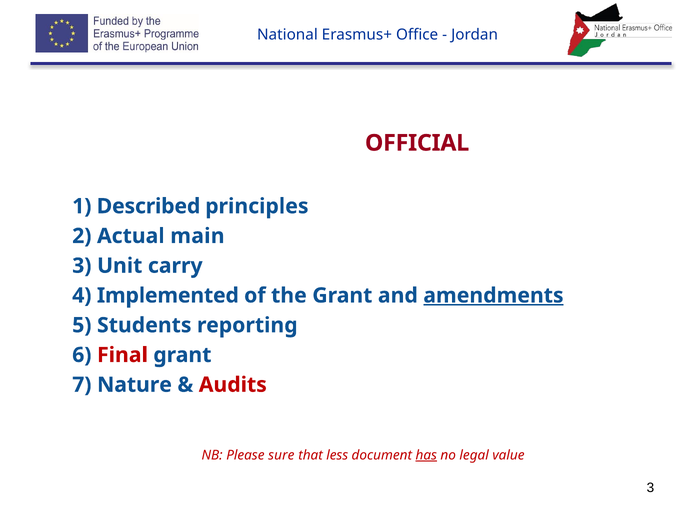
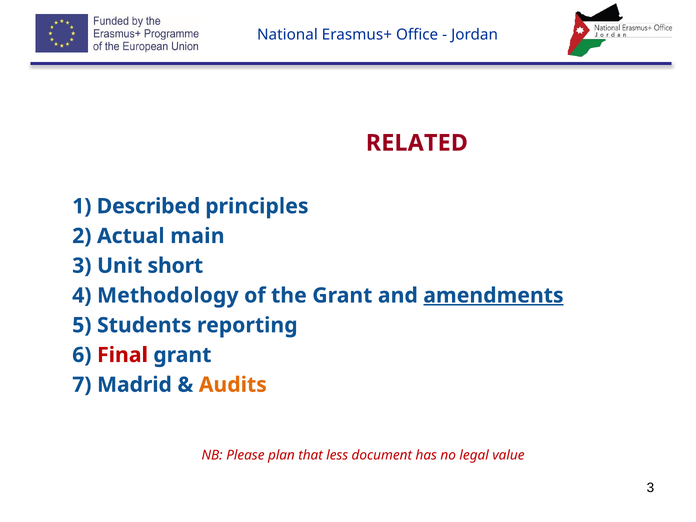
OFFICIAL: OFFICIAL -> RELATED
carry: carry -> short
Implemented: Implemented -> Methodology
Nature: Nature -> Madrid
Audits colour: red -> orange
sure: sure -> plan
has underline: present -> none
